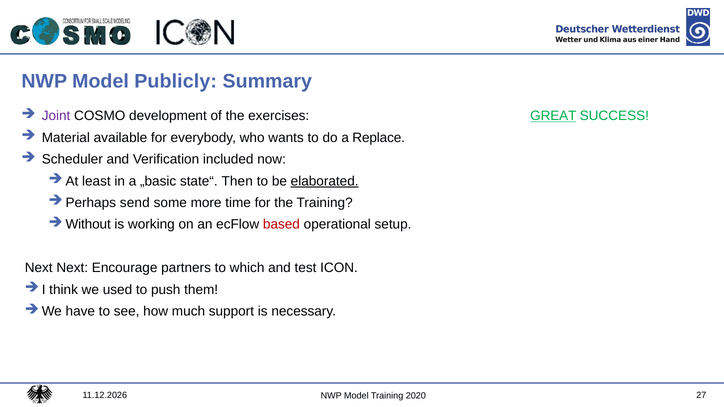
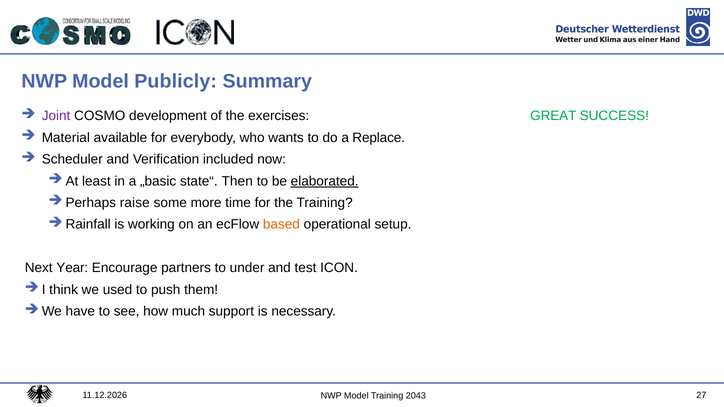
GREAT underline: present -> none
send: send -> raise
Without: Without -> Rainfall
based colour: red -> orange
Next Next: Next -> Year
which: which -> under
2020: 2020 -> 2043
